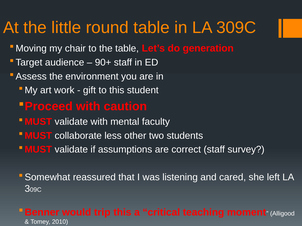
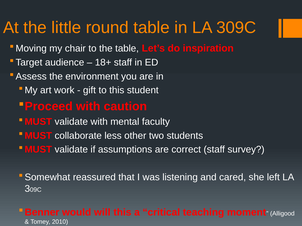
generation: generation -> inspiration
90+: 90+ -> 18+
trip: trip -> will
